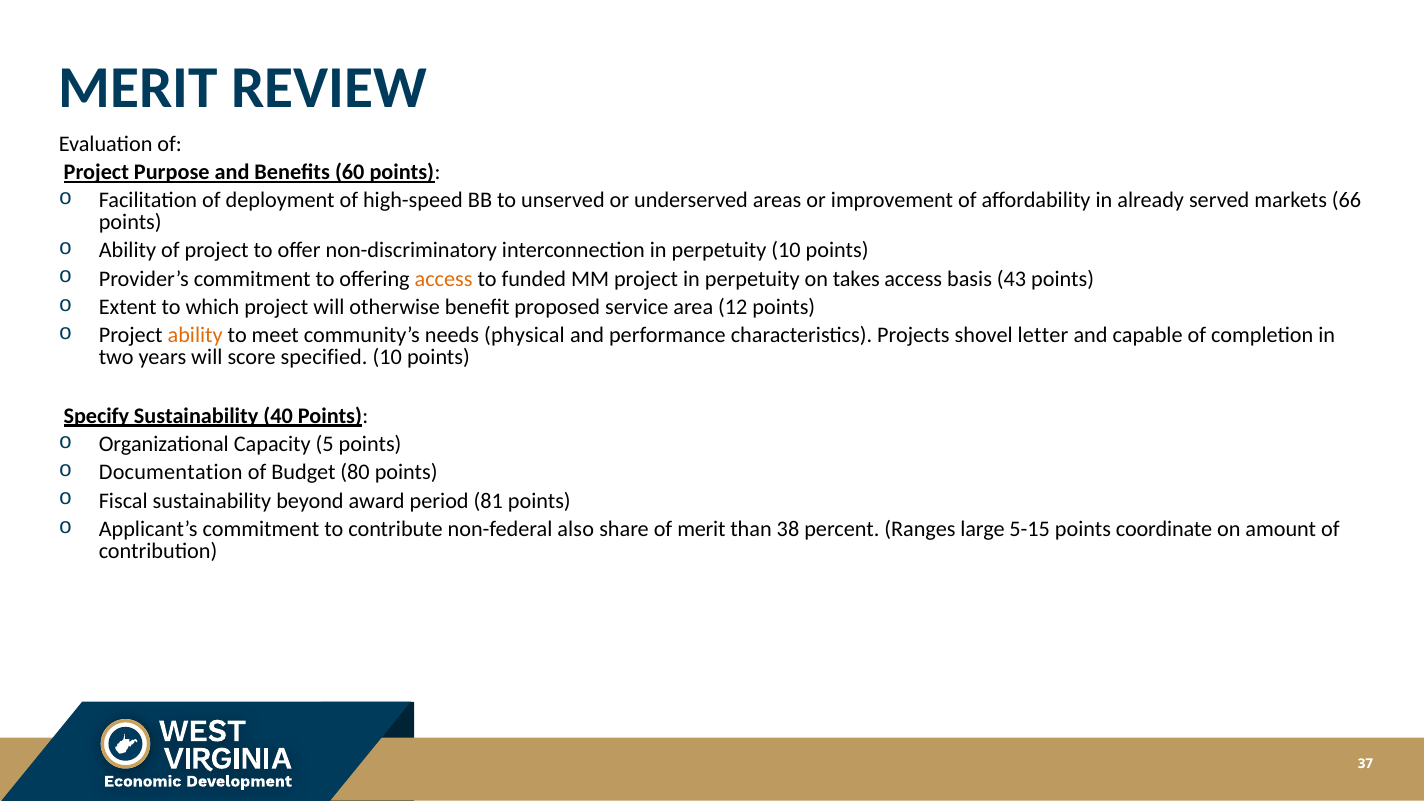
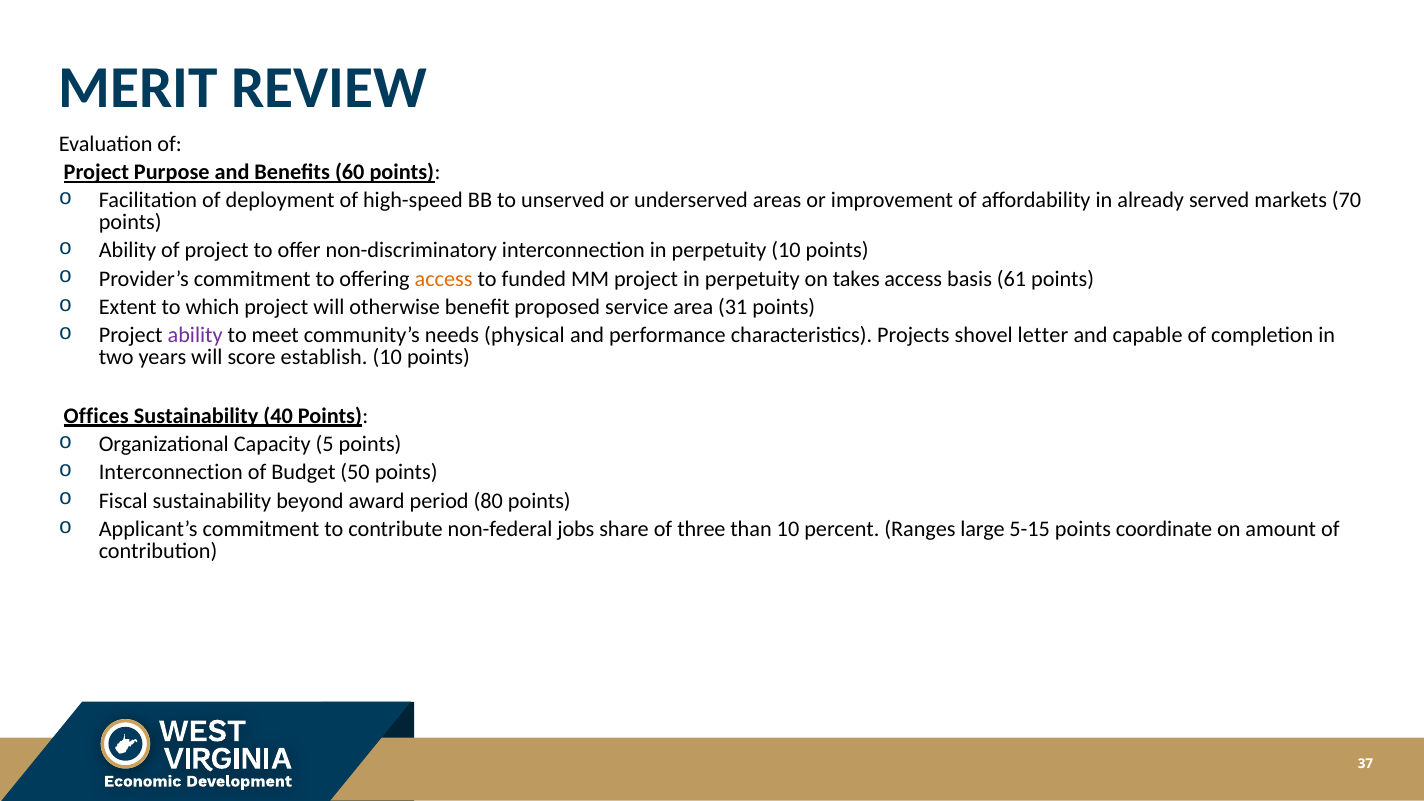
66: 66 -> 70
43: 43 -> 61
12: 12 -> 31
ability at (195, 335) colour: orange -> purple
specified: specified -> establish
Specify: Specify -> Offices
Documentation at (171, 473): Documentation -> Interconnection
80: 80 -> 50
81: 81 -> 80
also: also -> jobs
of merit: merit -> three
than 38: 38 -> 10
